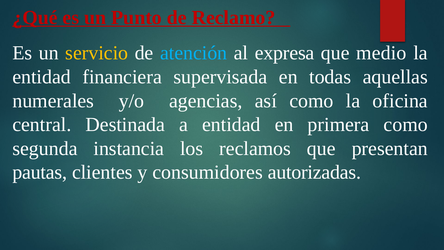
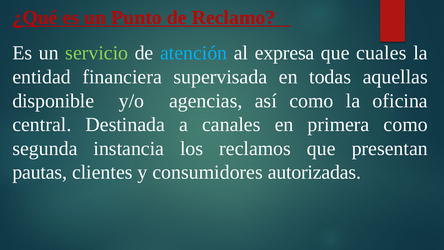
servicio colour: yellow -> light green
medio: medio -> cuales
numerales: numerales -> disponible
a entidad: entidad -> canales
